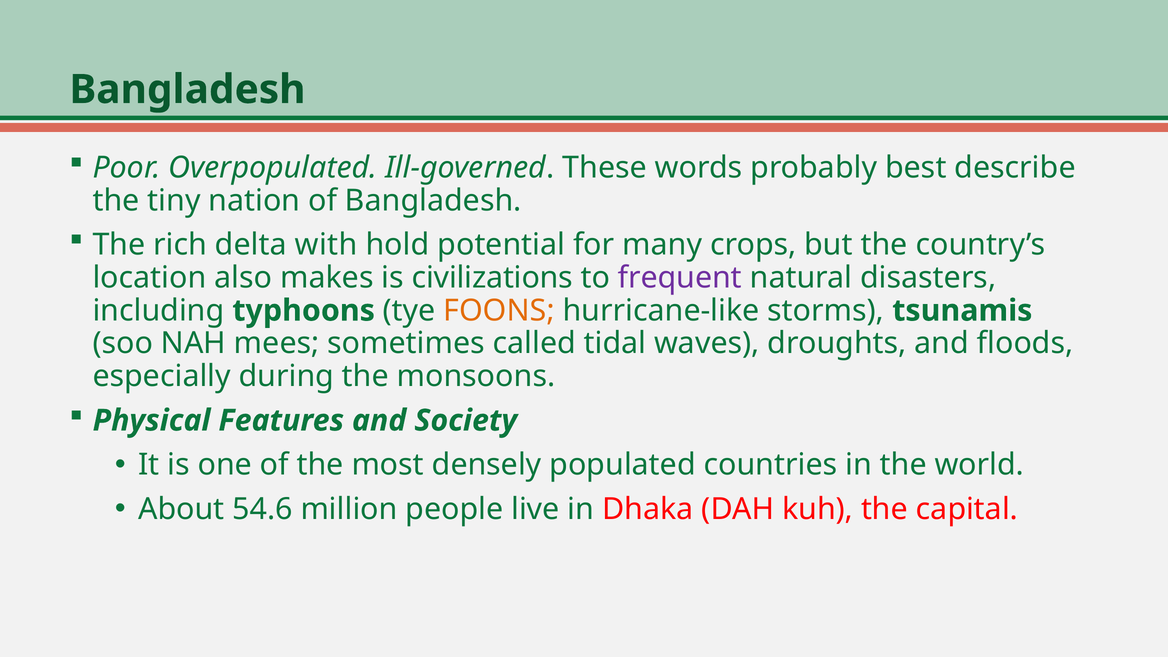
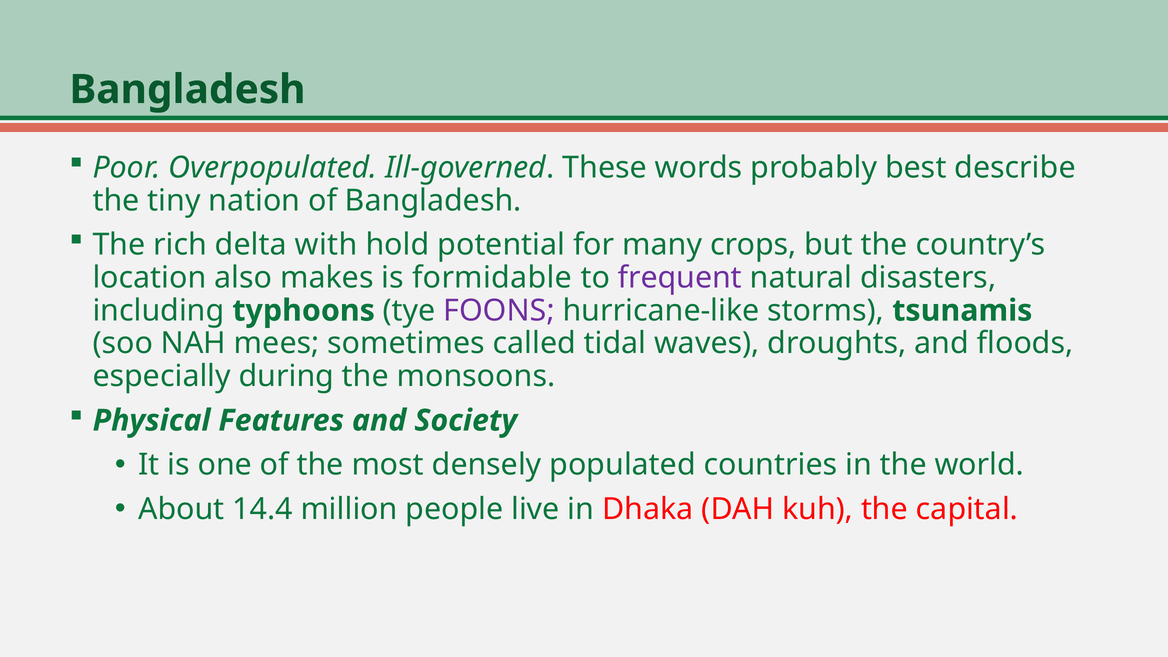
civilizations: civilizations -> formidable
FOONS colour: orange -> purple
54.6: 54.6 -> 14.4
